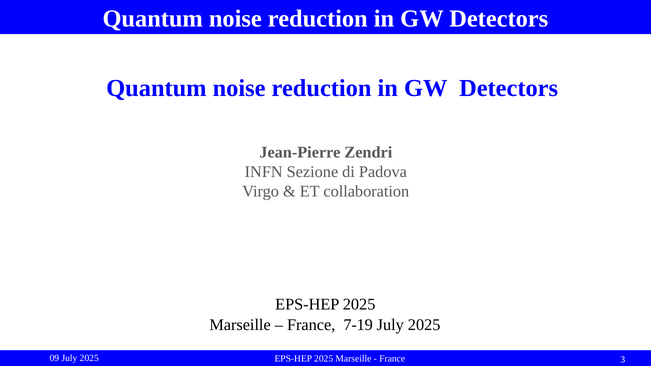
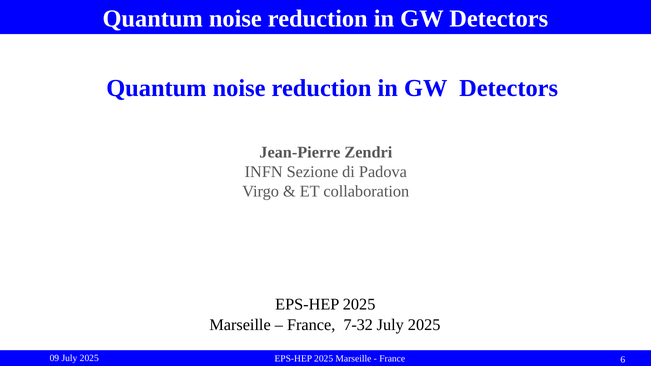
7-19: 7-19 -> 7-32
3: 3 -> 6
